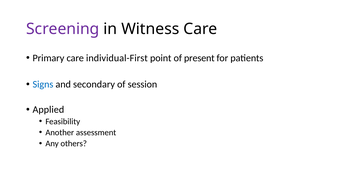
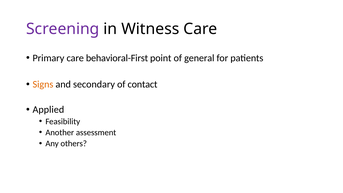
individual-First: individual-First -> behavioral-First
present: present -> general
Signs colour: blue -> orange
session: session -> contact
